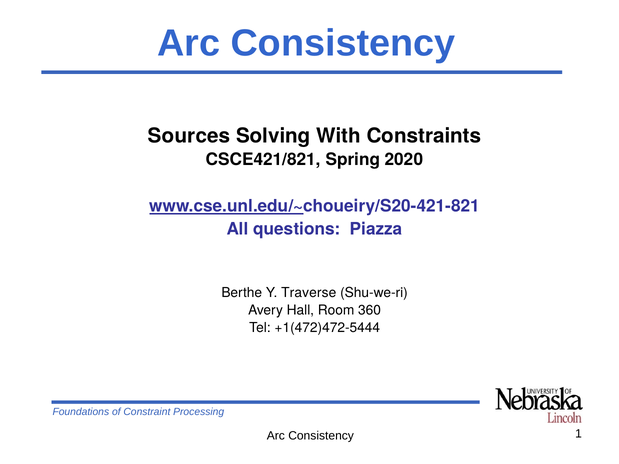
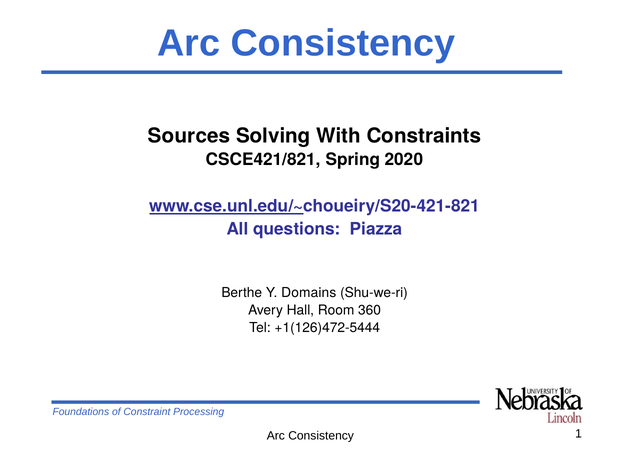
Traverse: Traverse -> Domains
+1(472)472-5444: +1(472)472-5444 -> +1(126)472-5444
